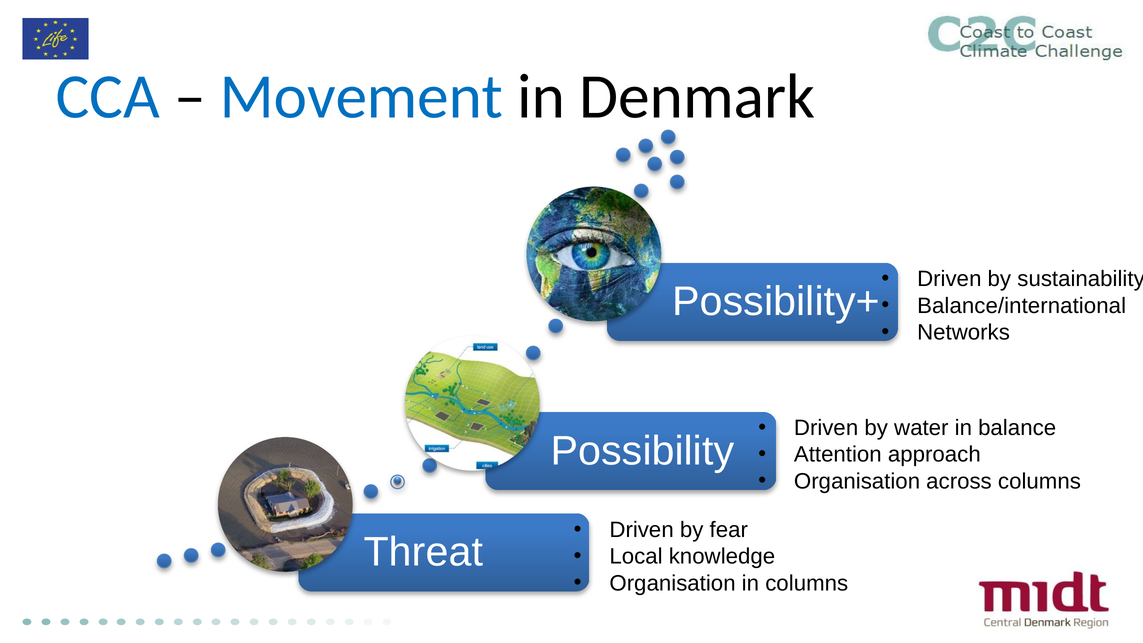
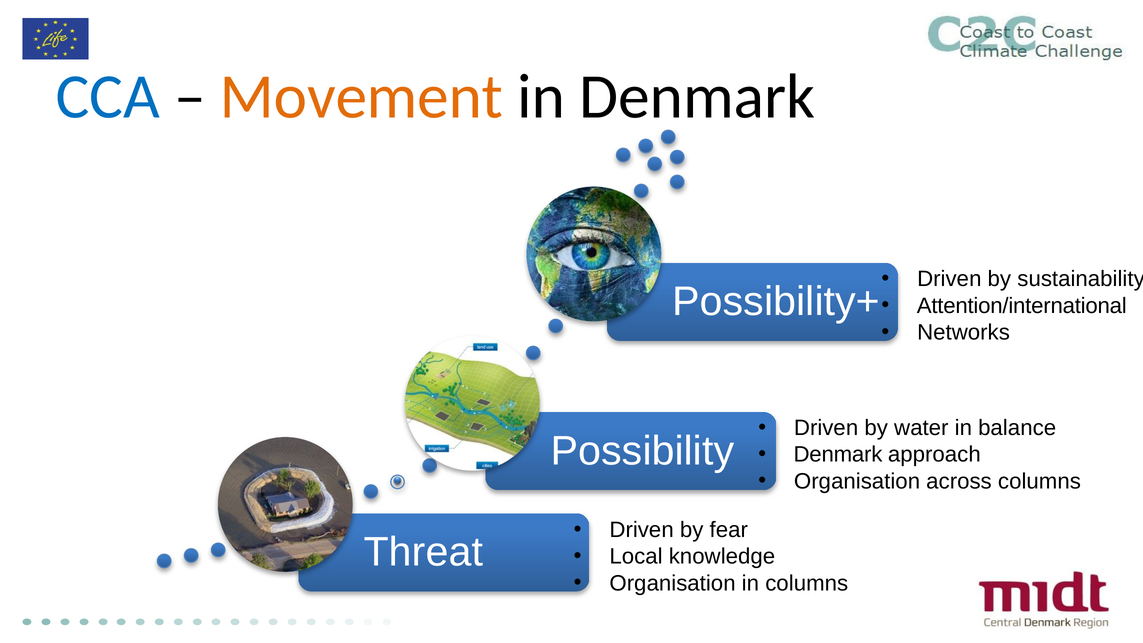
Movement colour: blue -> orange
Balance/international: Balance/international -> Attention/international
Attention at (838, 454): Attention -> Denmark
